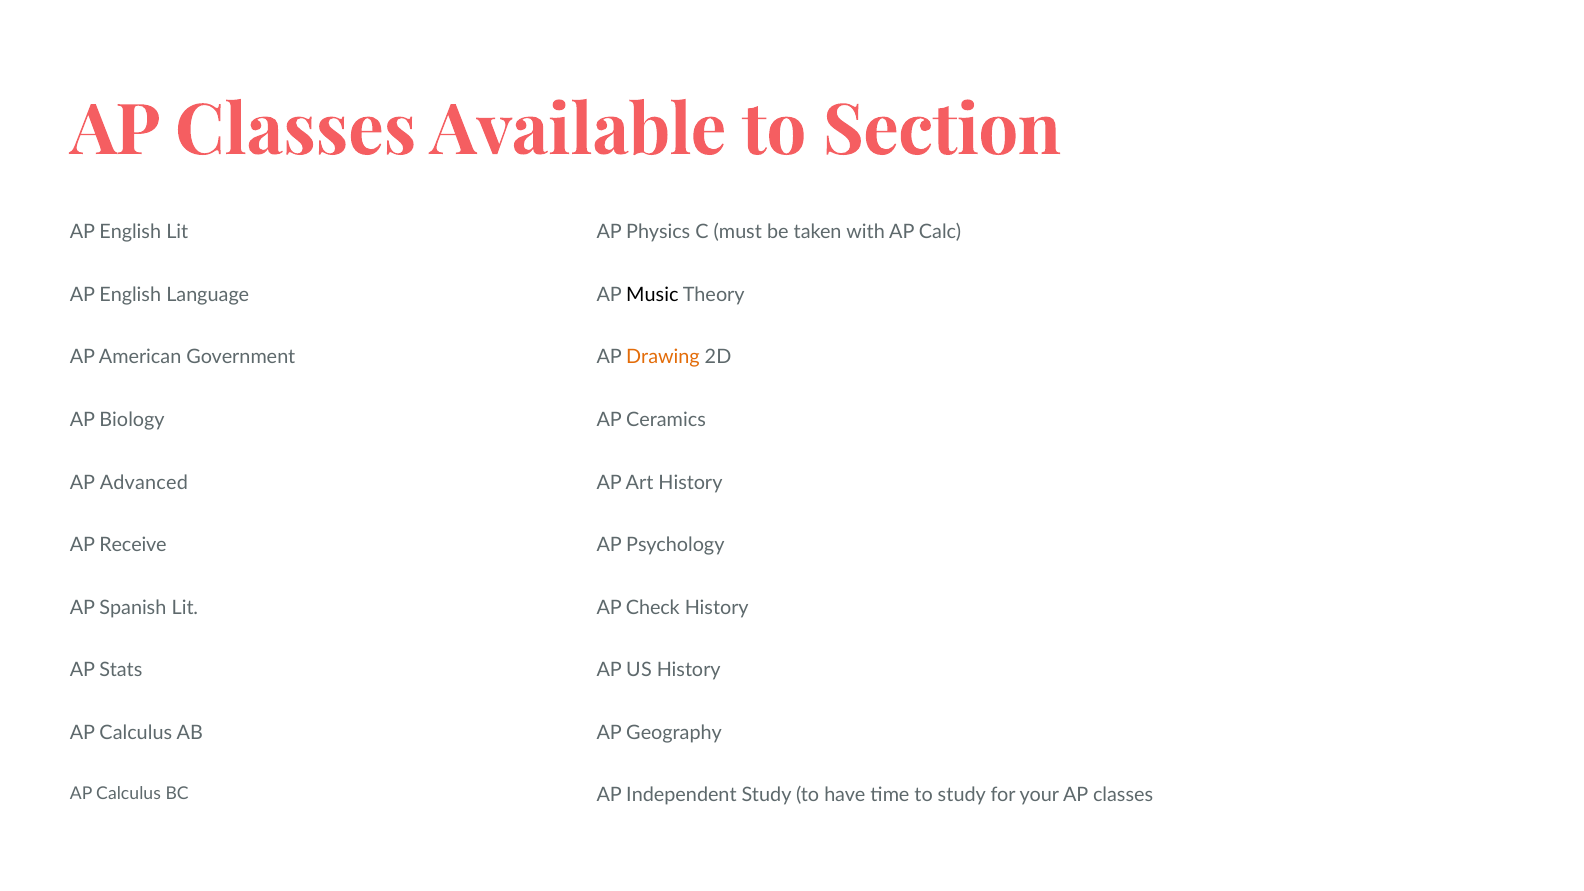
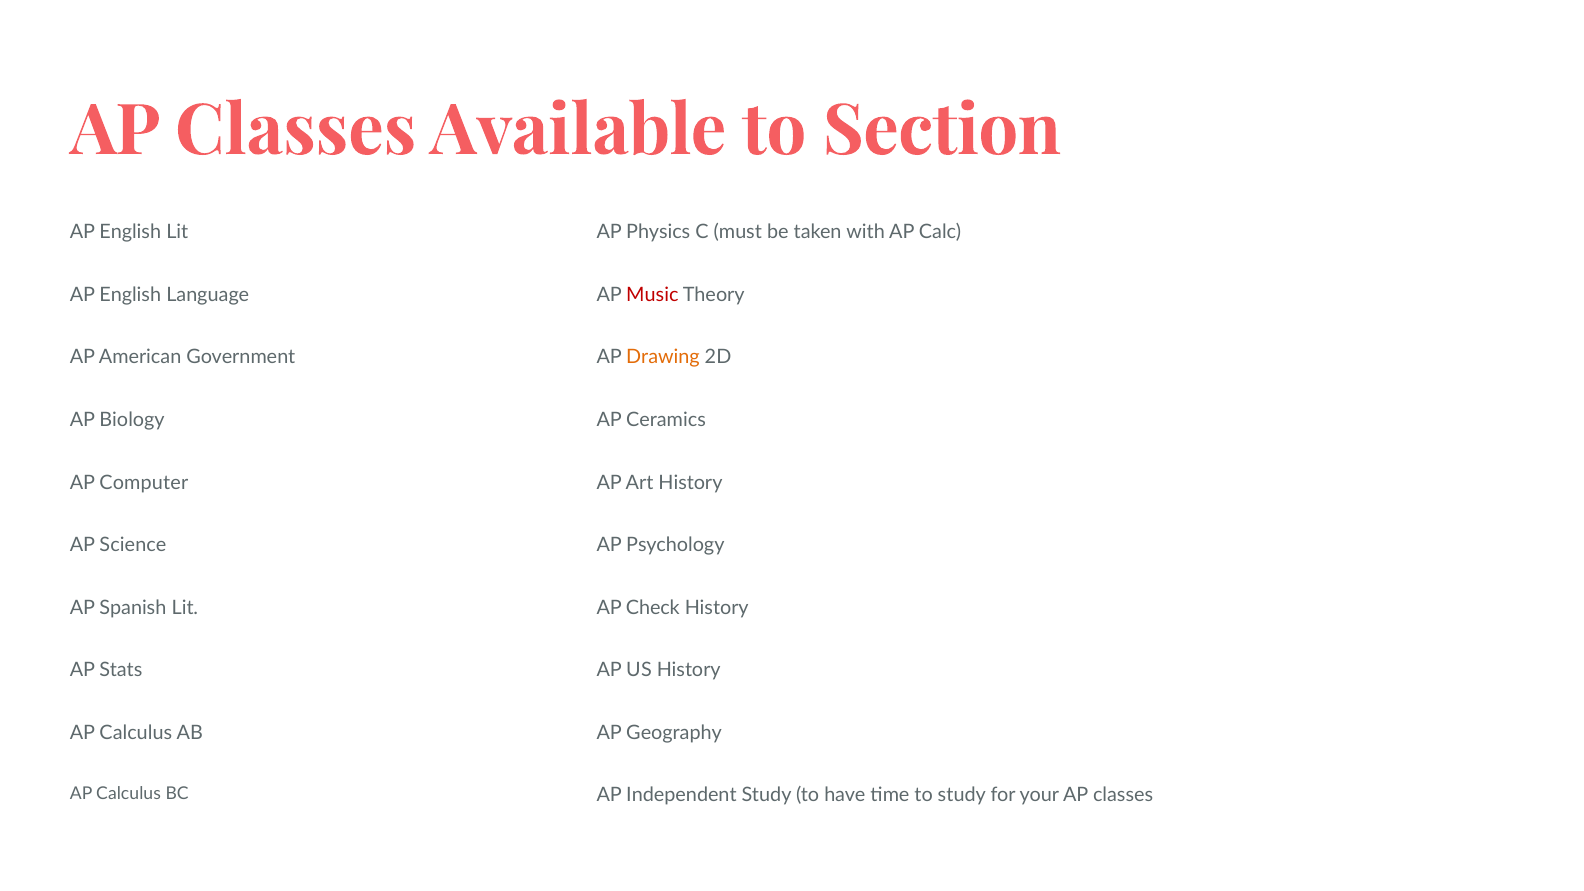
Music colour: black -> red
Advanced: Advanced -> Computer
Receive: Receive -> Science
